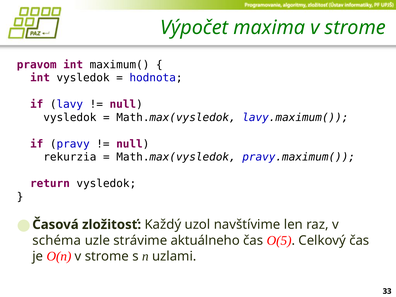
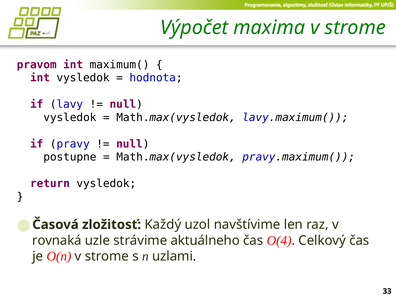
rekurzia: rekurzia -> postupne
schéma: schéma -> rovnaká
O(5: O(5 -> O(4
